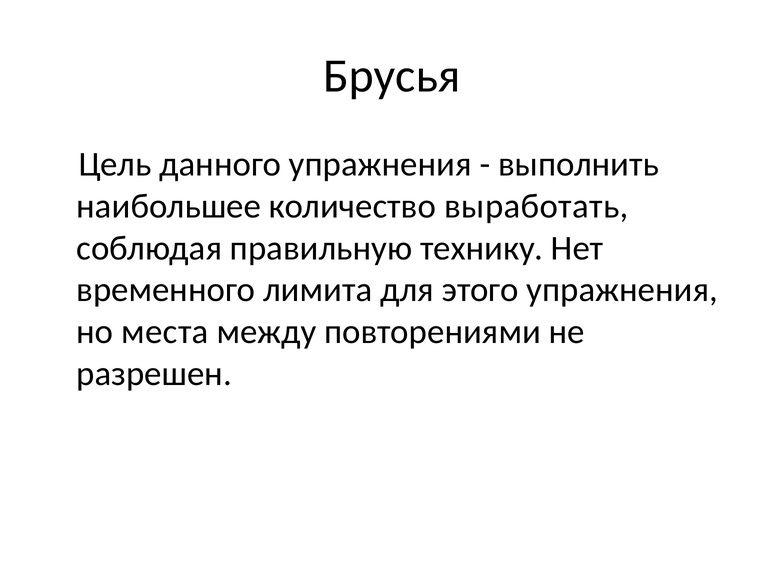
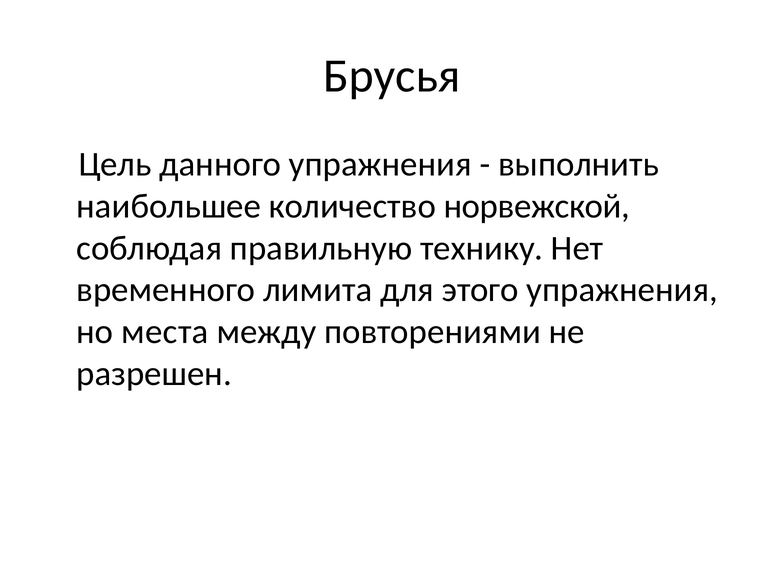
выработать: выработать -> норвежской
